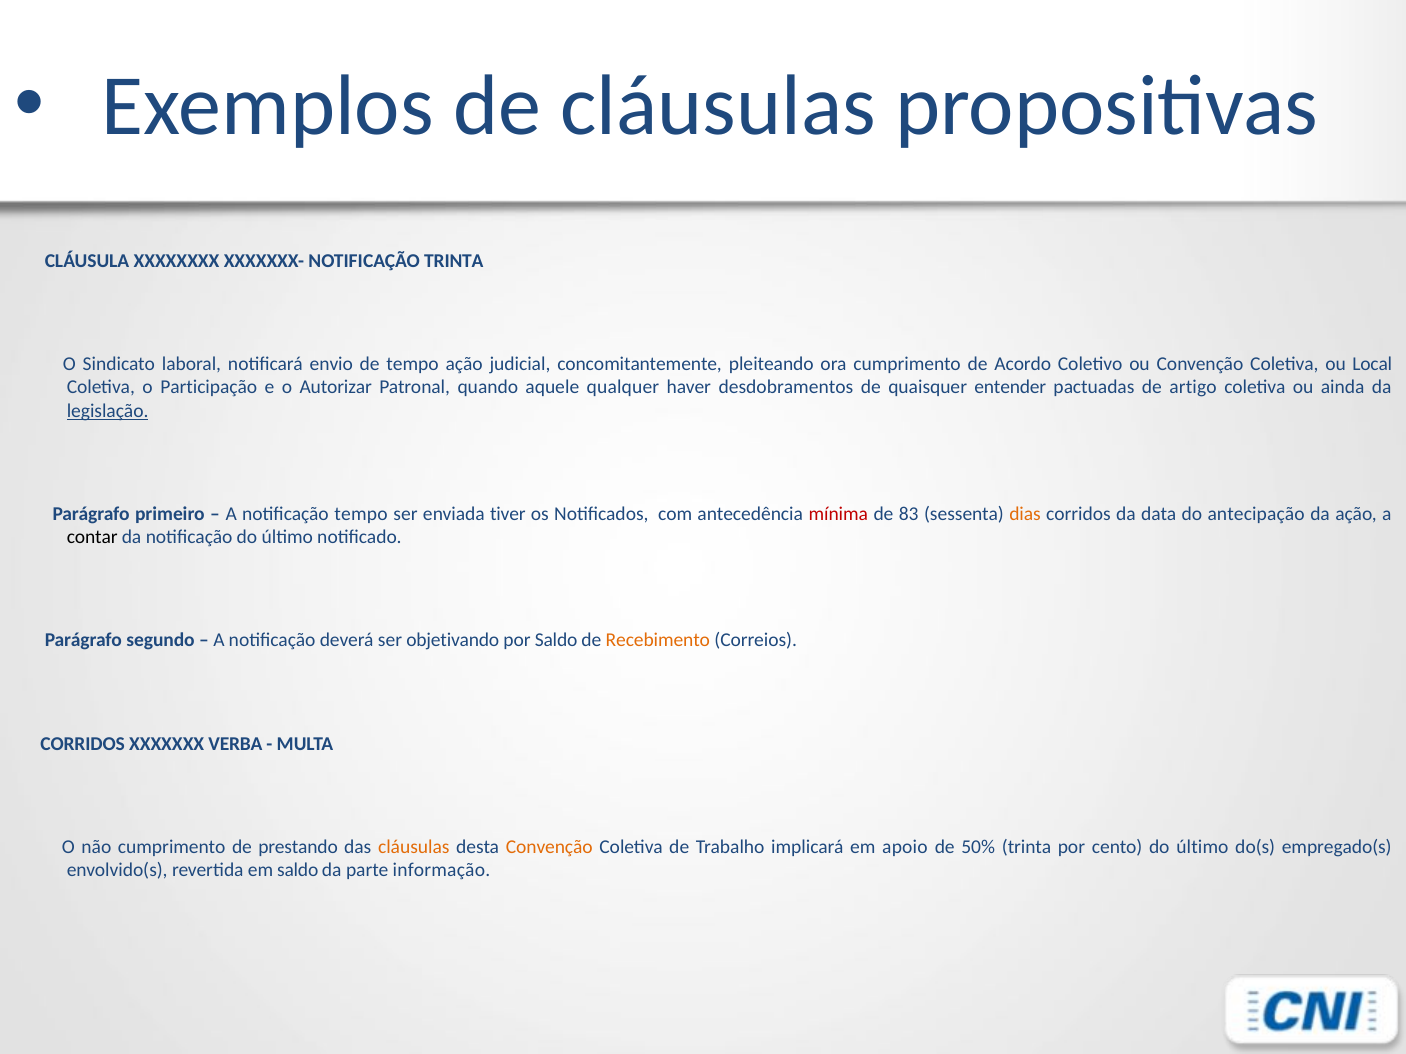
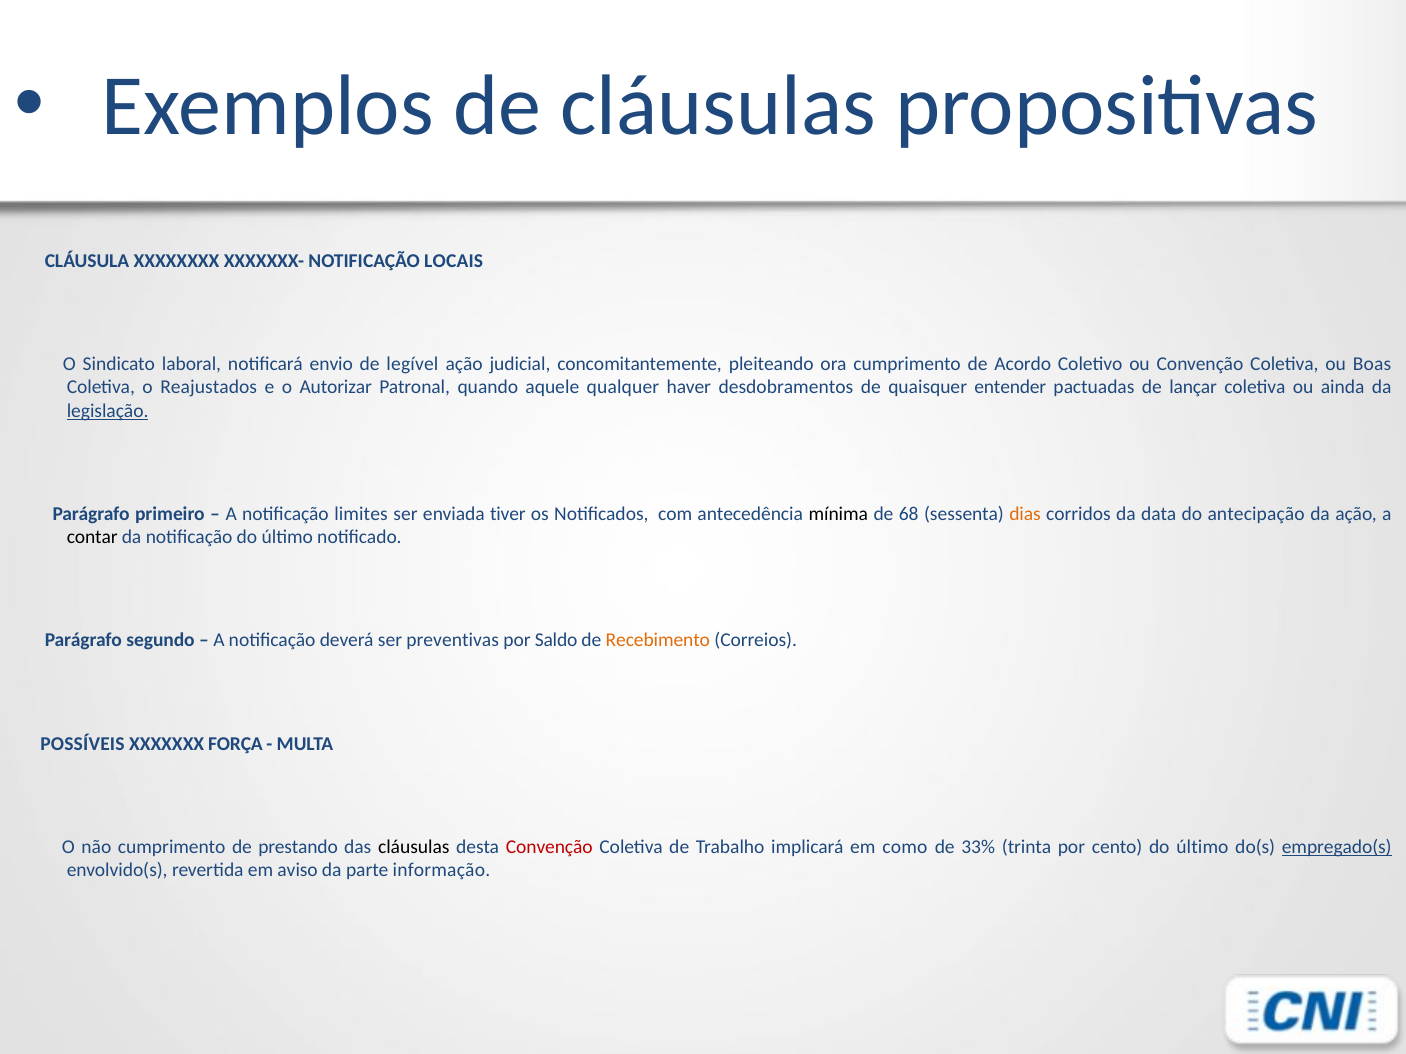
NOTIFICAÇÃO TRINTA: TRINTA -> LOCAIS
de tempo: tempo -> legível
Local: Local -> Boas
Participação: Participação -> Reajustados
artigo: artigo -> lançar
notificação tempo: tempo -> limites
mínima colour: red -> black
83: 83 -> 68
objetivando: objetivando -> preventivas
CORRIDOS at (83, 744): CORRIDOS -> POSSÍVEIS
VERBA: VERBA -> FORÇA
cláusulas at (414, 847) colour: orange -> black
Convenção at (549, 847) colour: orange -> red
apoio: apoio -> como
50%: 50% -> 33%
empregado(s underline: none -> present
em saldo: saldo -> aviso
